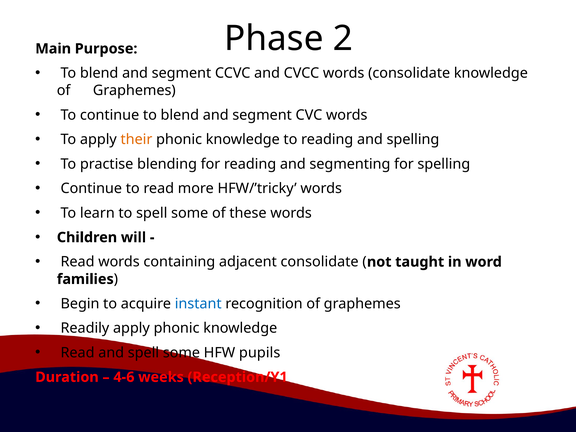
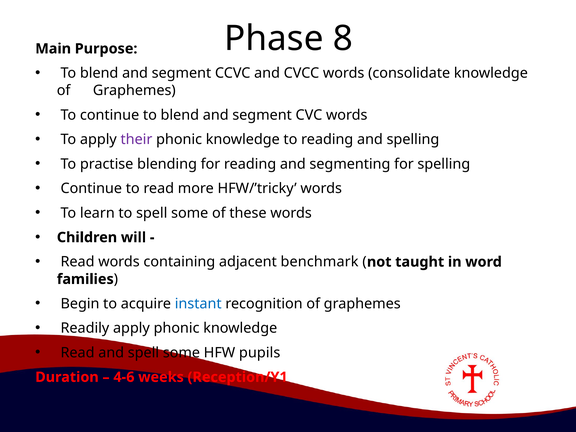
2: 2 -> 8
their colour: orange -> purple
adjacent consolidate: consolidate -> benchmark
